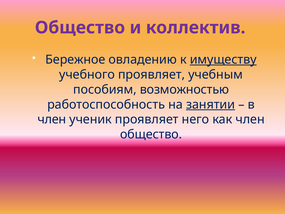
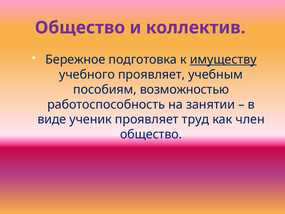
овладению: овладению -> подготовка
занятии underline: present -> none
член at (52, 119): член -> виде
него: него -> труд
